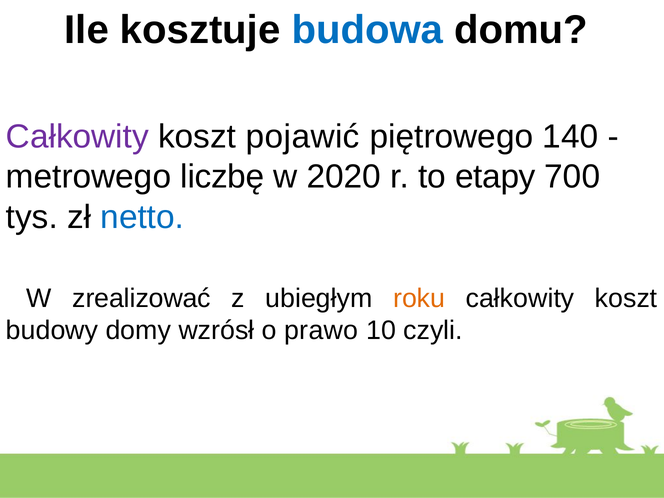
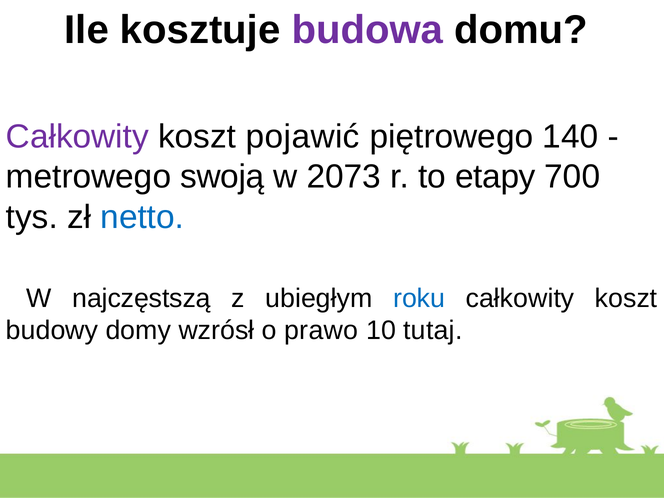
budowa colour: blue -> purple
liczbę: liczbę -> swoją
2020: 2020 -> 2073
zrealizować: zrealizować -> najczęstszą
roku colour: orange -> blue
czyli: czyli -> tutaj
